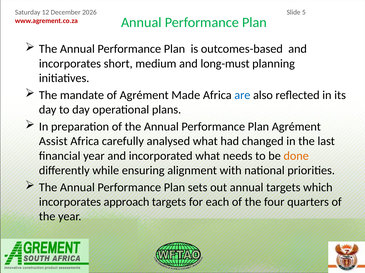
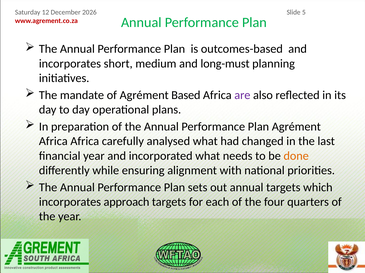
Made: Made -> Based
are colour: blue -> purple
Assist at (53, 142): Assist -> Africa
